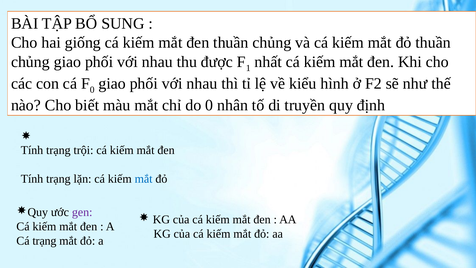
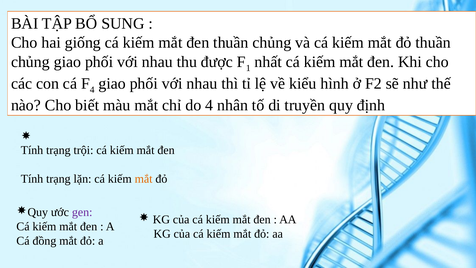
0 at (92, 90): 0 -> 4
do 0: 0 -> 4
mắt at (144, 179) colour: blue -> orange
Cá trạng: trạng -> đồng
